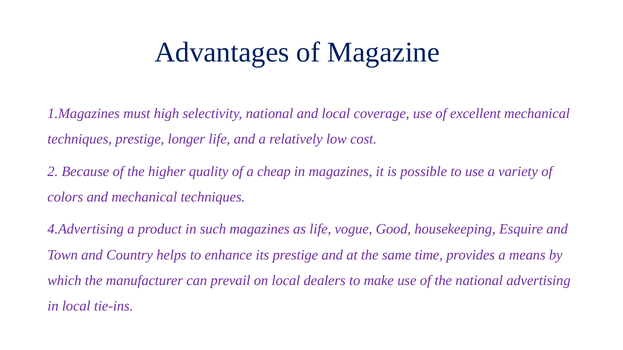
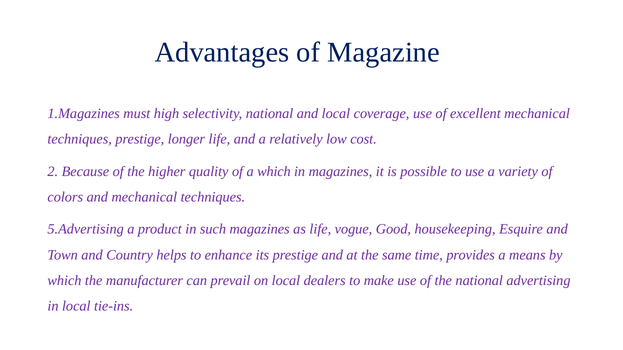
a cheap: cheap -> which
4.Advertising: 4.Advertising -> 5.Advertising
